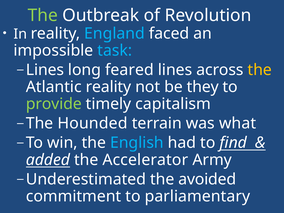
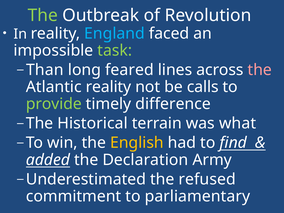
task colour: light blue -> light green
Lines at (45, 70): Lines -> Than
the at (260, 70) colour: yellow -> pink
they: they -> calls
capitalism: capitalism -> difference
Hounded: Hounded -> Historical
English colour: light blue -> yellow
Accelerator: Accelerator -> Declaration
avoided: avoided -> refused
